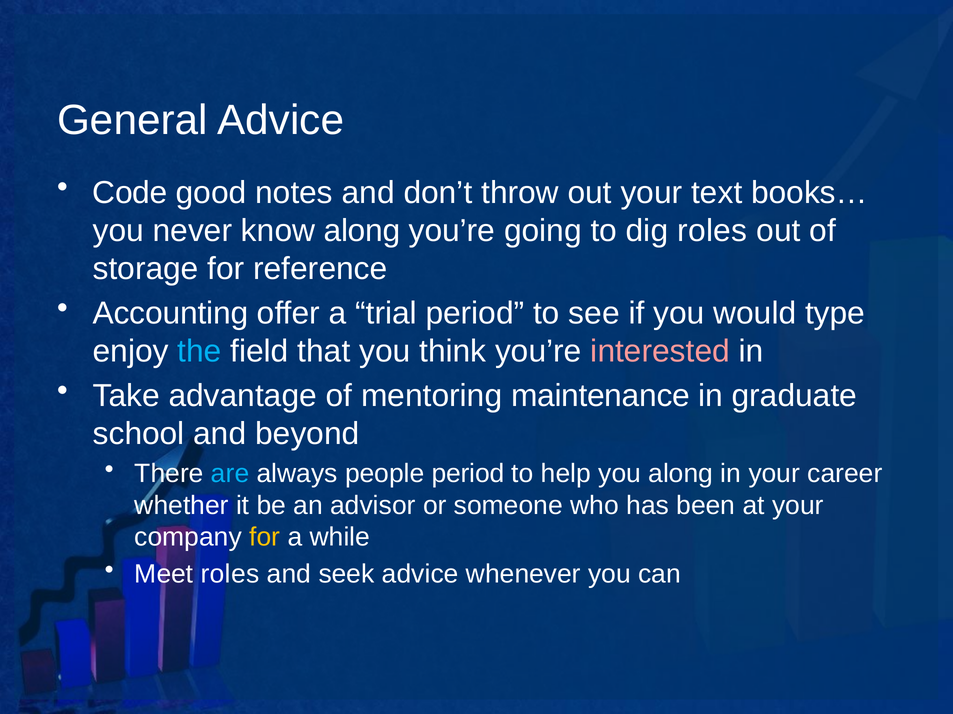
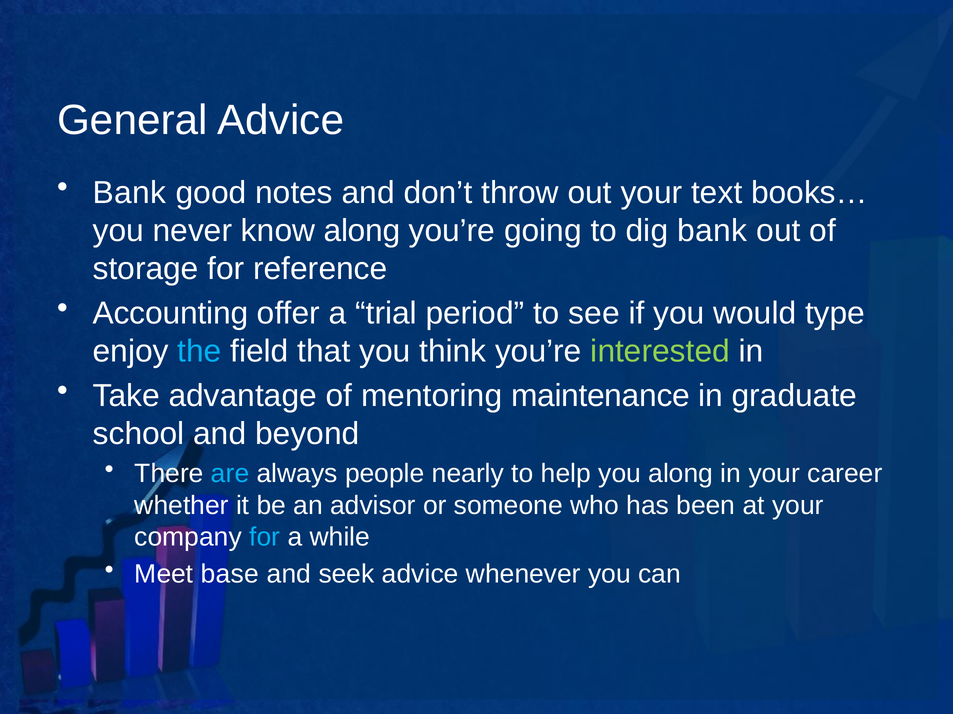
Code at (130, 193): Code -> Bank
dig roles: roles -> bank
interested colour: pink -> light green
people period: period -> nearly
for at (265, 538) colour: yellow -> light blue
Meet roles: roles -> base
